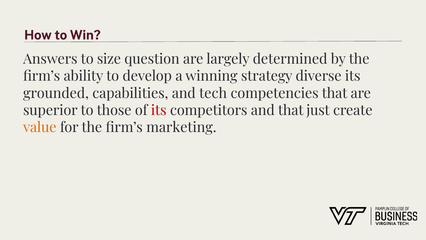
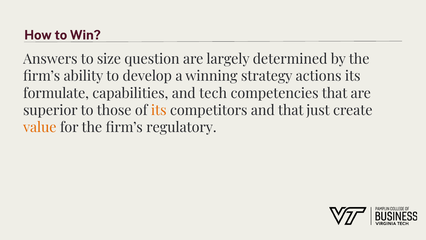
diverse: diverse -> actions
grounded: grounded -> formulate
its at (159, 110) colour: red -> orange
marketing: marketing -> regulatory
